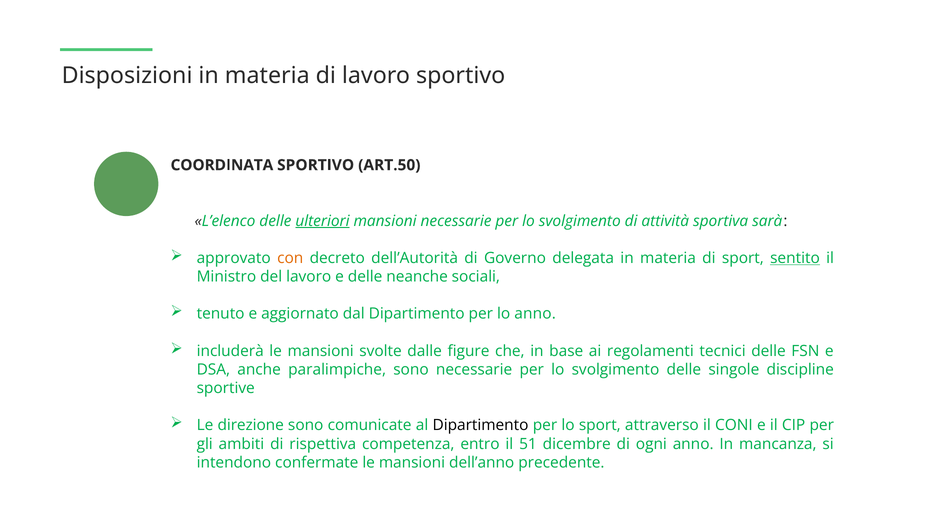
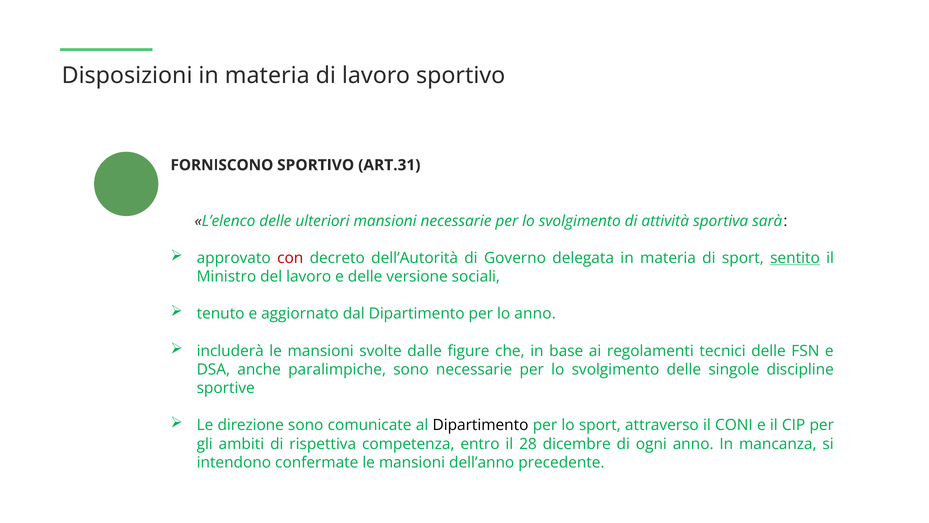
COORDINATA: COORDINATA -> FORNISCONO
ART.50: ART.50 -> ART.31
ulteriori underline: present -> none
con colour: orange -> red
neanche: neanche -> versione
51: 51 -> 28
